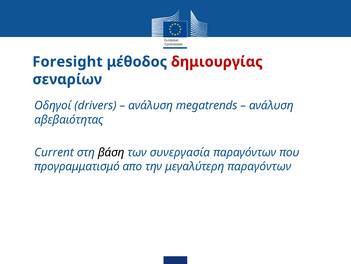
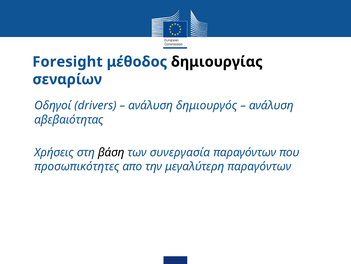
δημιουργίας colour: red -> black
megatrends: megatrends -> δημιουργός
Current: Current -> Χρήσεις
προγραμματισμό: προγραμματισμό -> προσωπικότητες
